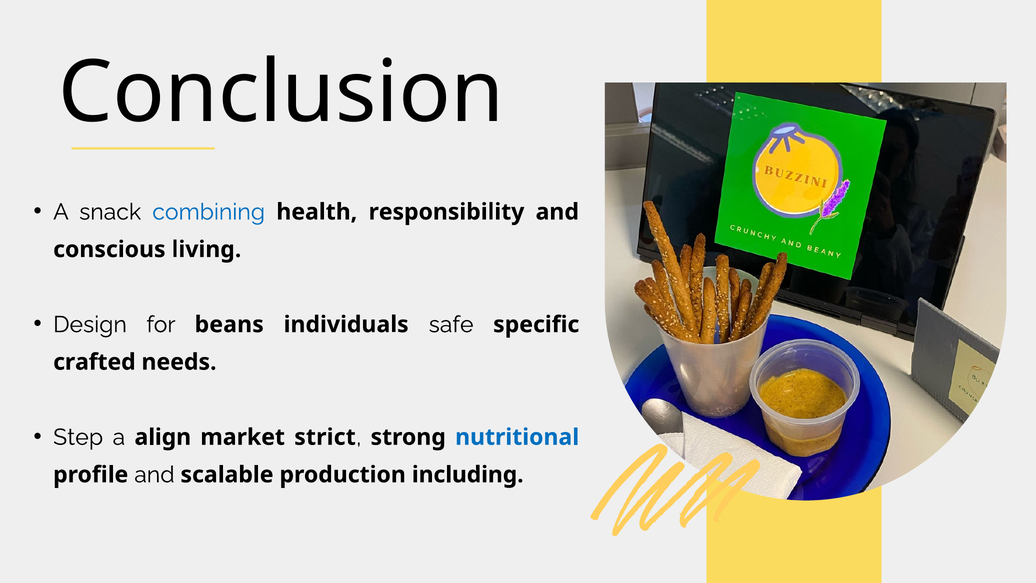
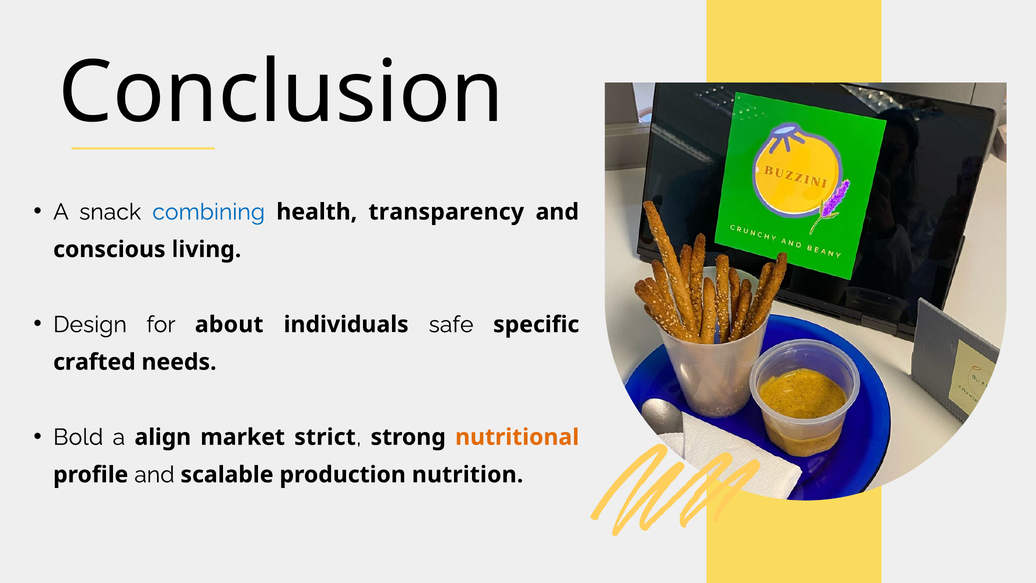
responsibility: responsibility -> transparency
beans: beans -> about
Step: Step -> Bold
nutritional colour: blue -> orange
including: including -> nutrition
